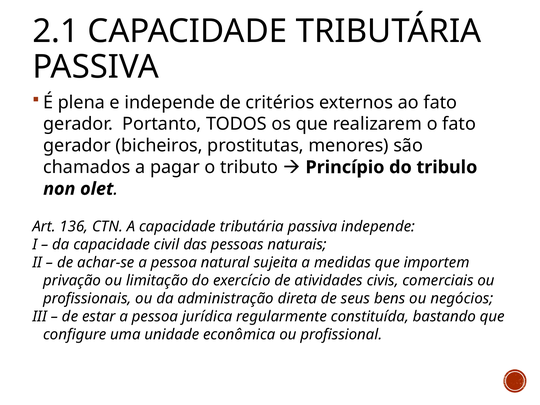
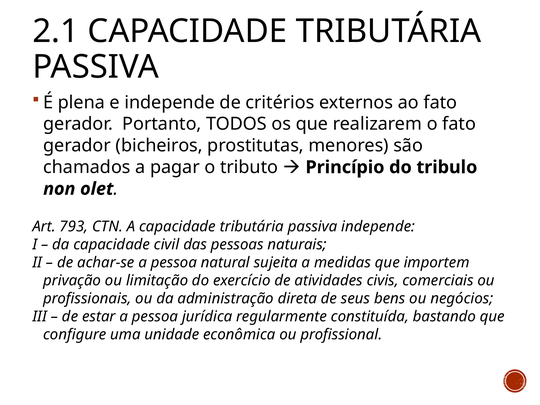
136: 136 -> 793
